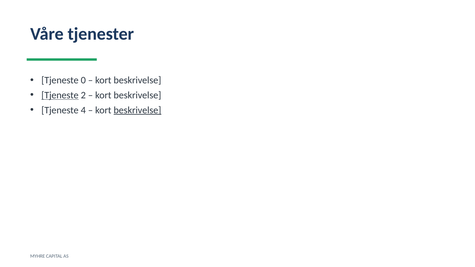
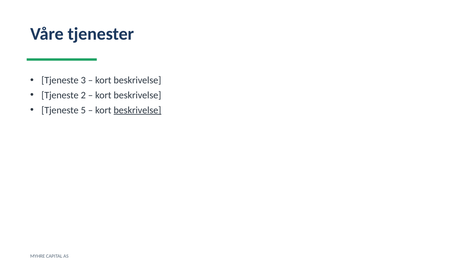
0: 0 -> 3
Tjeneste at (60, 95) underline: present -> none
4: 4 -> 5
